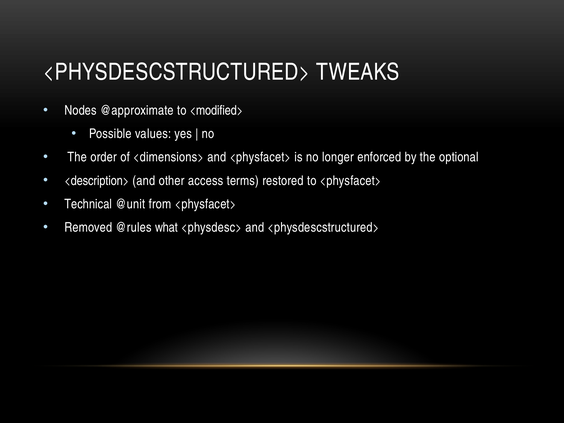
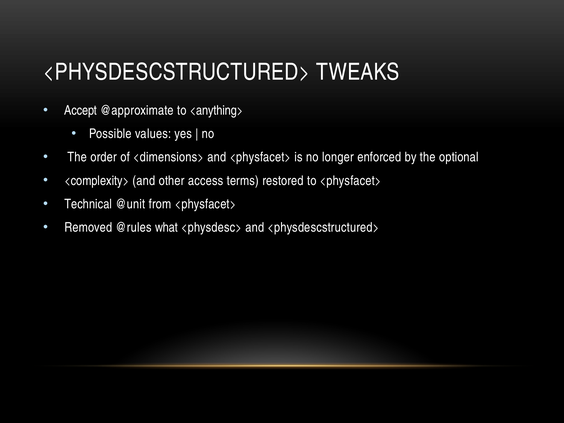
Nodes: Nodes -> Accept
<modified>: <modified> -> <anything>
<description>: <description> -> <complexity>
